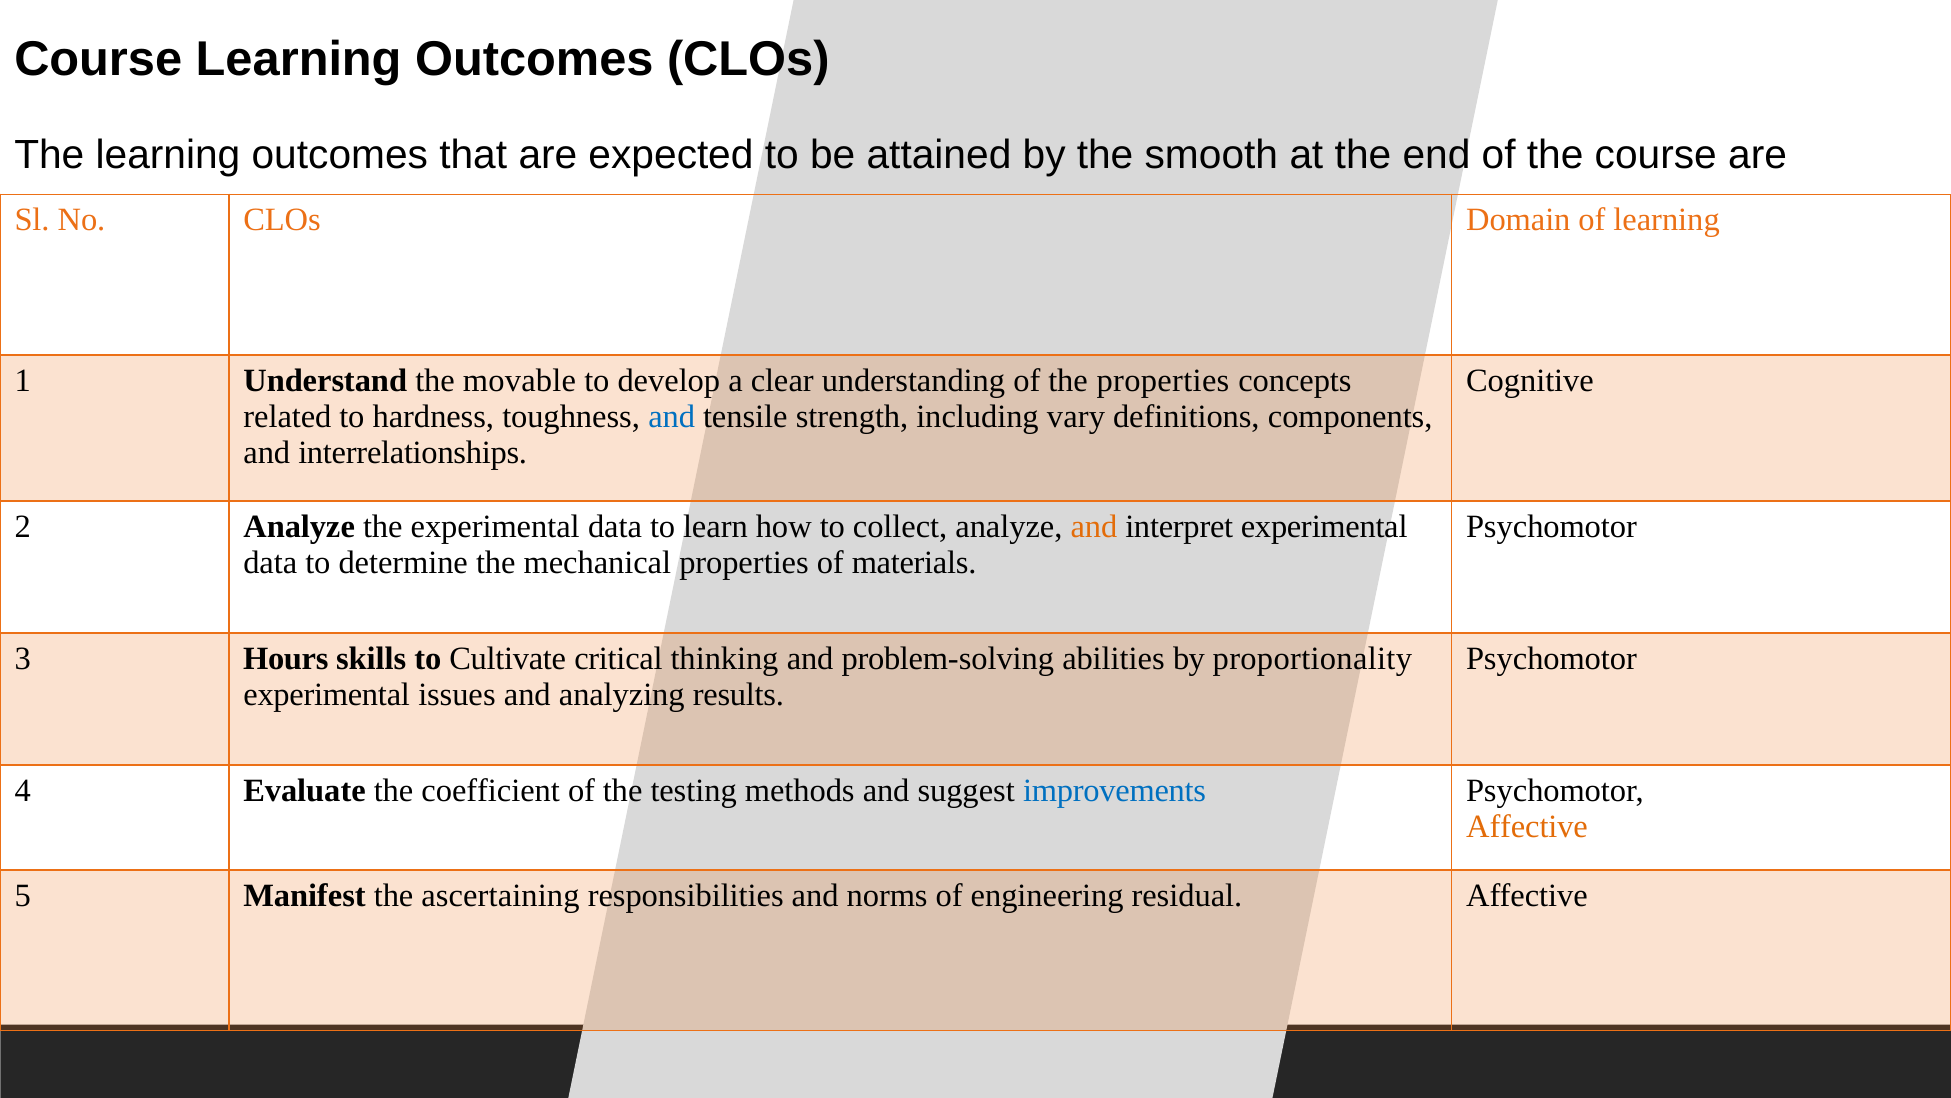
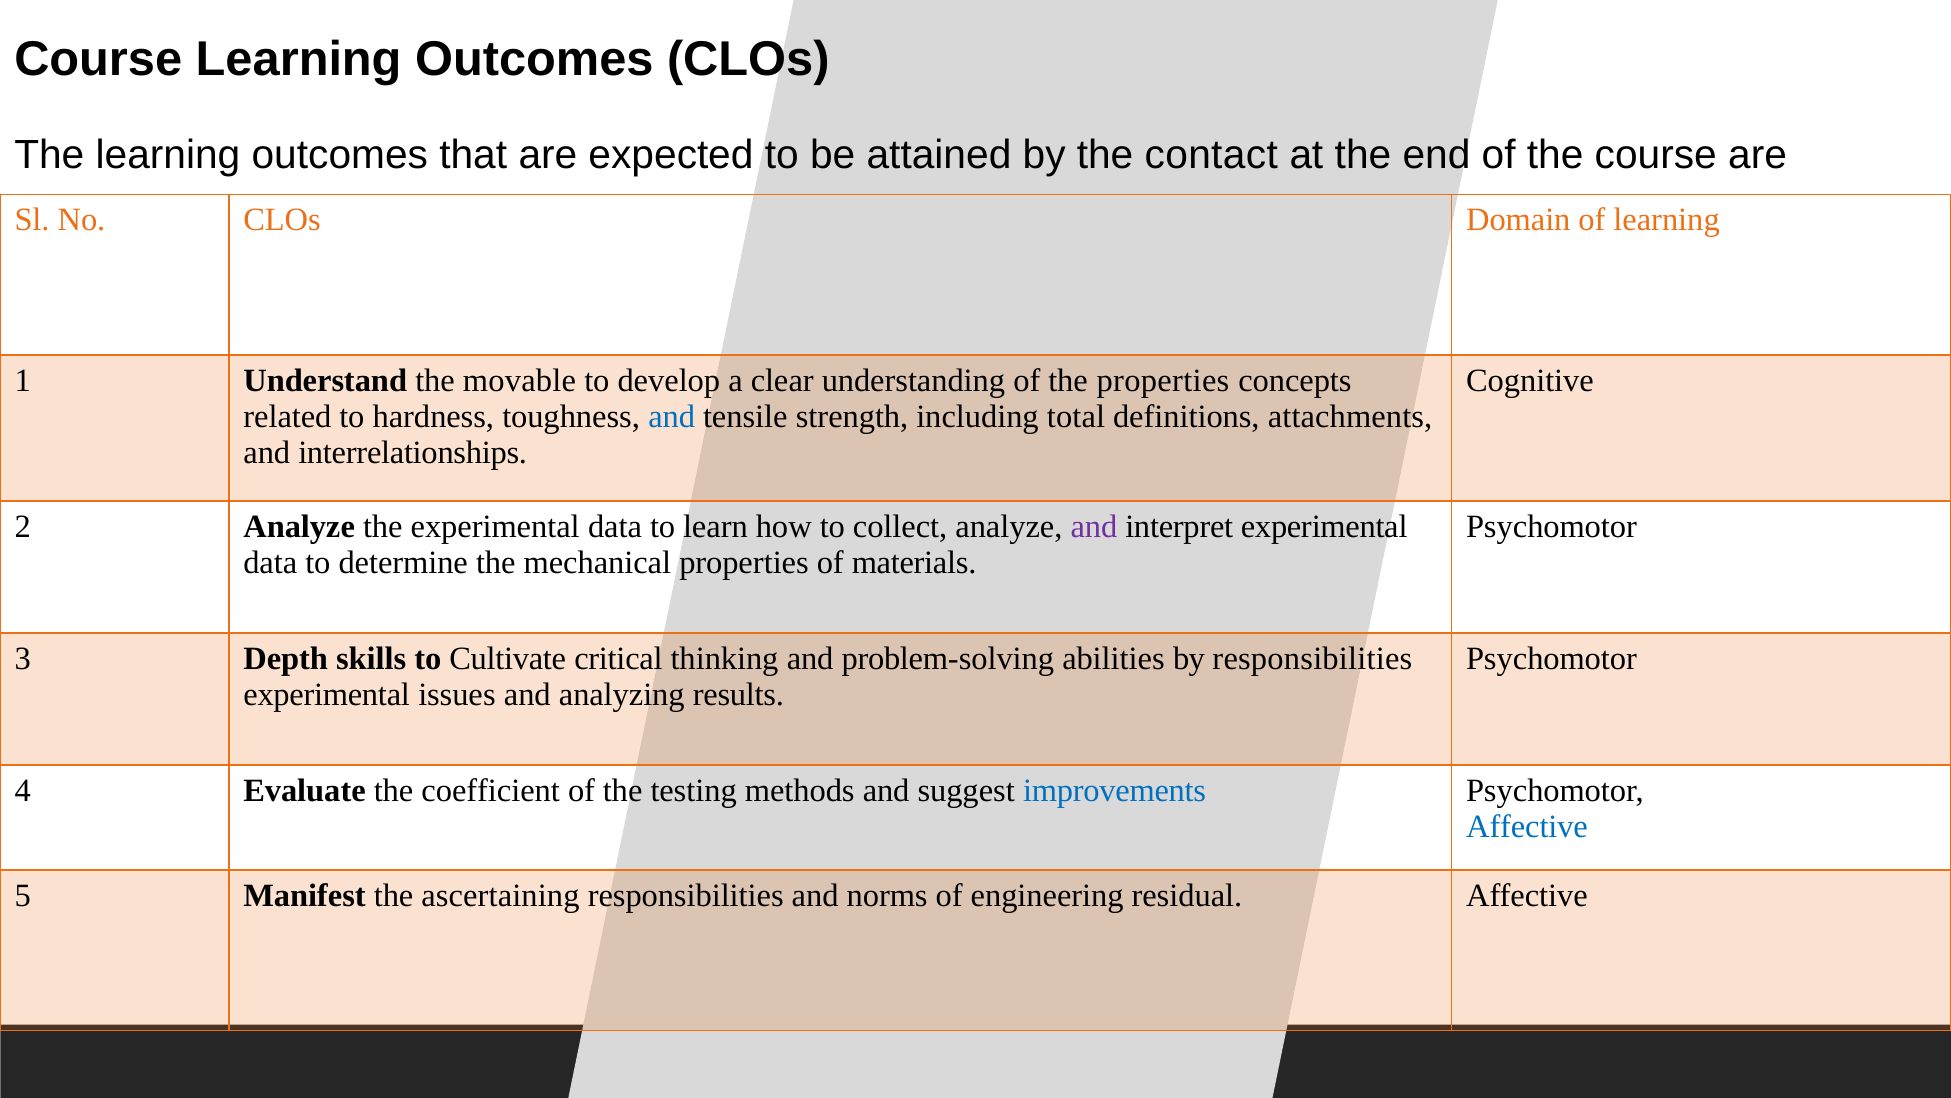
smooth: smooth -> contact
vary: vary -> total
components: components -> attachments
and at (1094, 527) colour: orange -> purple
Hours: Hours -> Depth
by proportionality: proportionality -> responsibilities
Affective at (1527, 826) colour: orange -> blue
